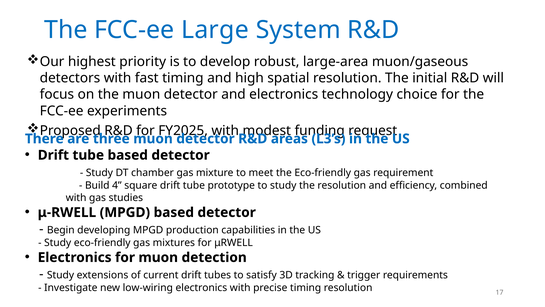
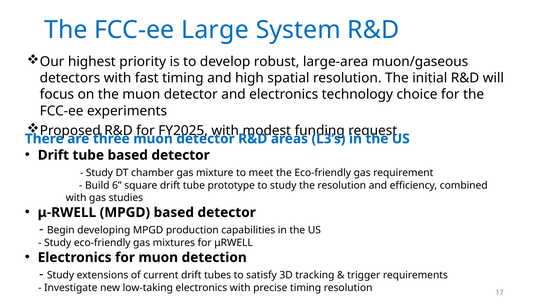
4: 4 -> 6
low-wiring: low-wiring -> low-taking
